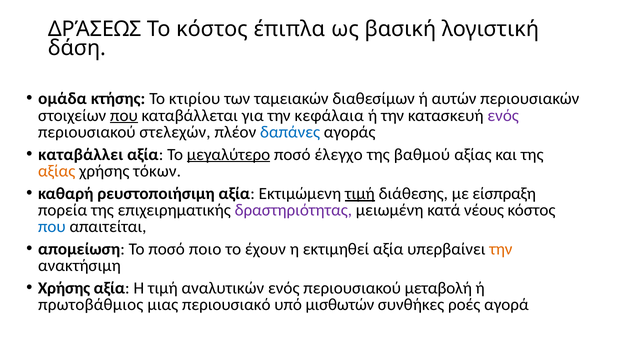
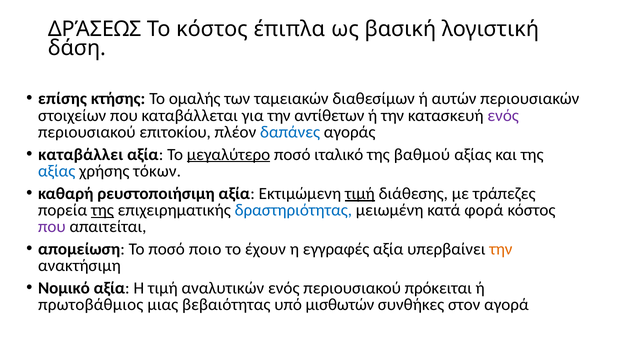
ομάδα: ομάδα -> επίσης
κτιρίου: κτιρίου -> ομαλής
που at (124, 115) underline: present -> none
κεφάλαια: κεφάλαια -> αντίθετων
στελεχών: στελεχών -> επιτοκίου
έλεγχο: έλεγχο -> ιταλικό
αξίας at (57, 171) colour: orange -> blue
είσπραξη: είσπραξη -> τράπεζες
της at (102, 210) underline: none -> present
δραστηριότητας colour: purple -> blue
νέους: νέους -> φορά
που at (52, 226) colour: blue -> purple
εκτιμηθεί: εκτιμηθεί -> εγγραφές
Χρήσης at (64, 288): Χρήσης -> Νομικό
μεταβολή: μεταβολή -> πρόκειται
περιoυσιακό: περιoυσιακό -> βεβαιότητας
ροές: ροές -> στον
